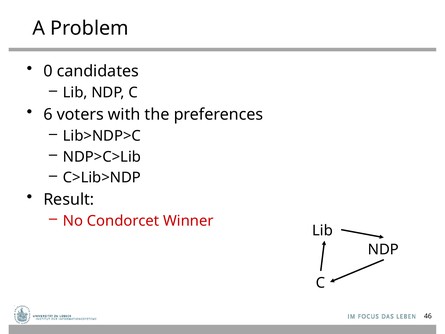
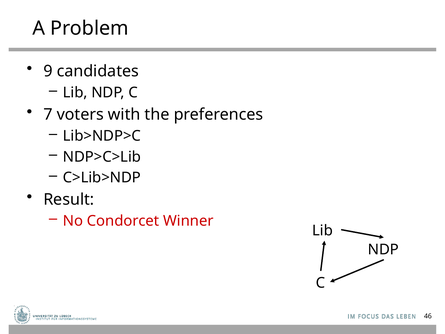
0: 0 -> 9
6: 6 -> 7
